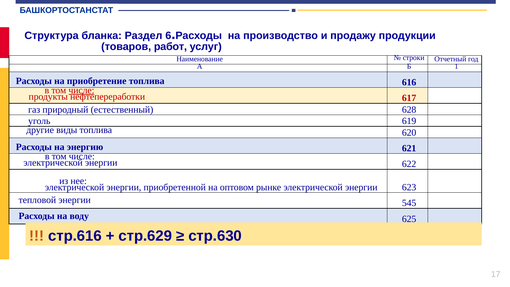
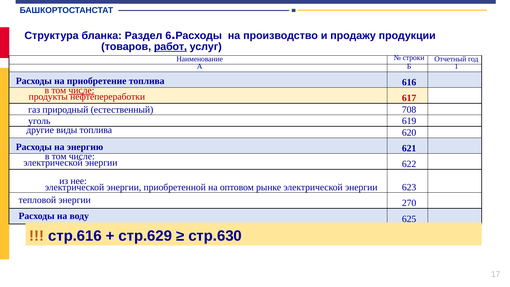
работ underline: none -> present
628: 628 -> 708
545: 545 -> 270
